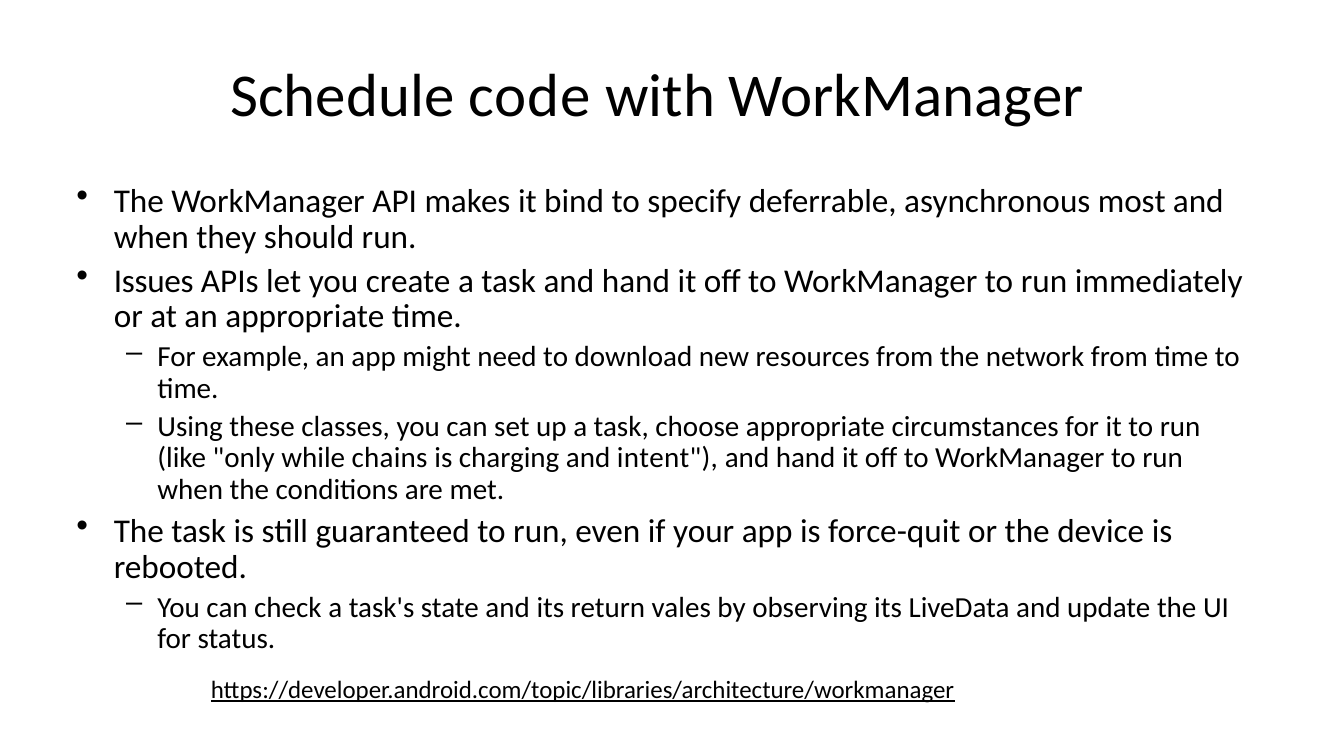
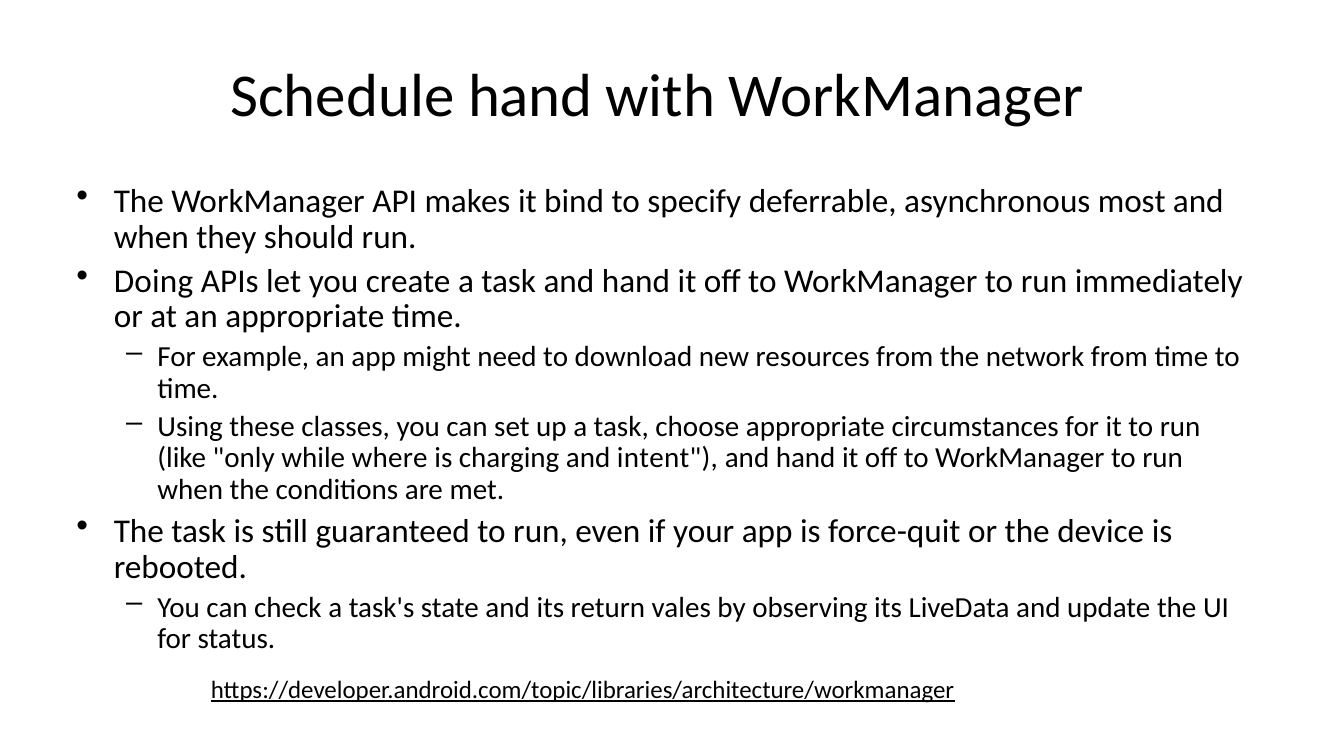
Schedule code: code -> hand
Issues: Issues -> Doing
chains: chains -> where
